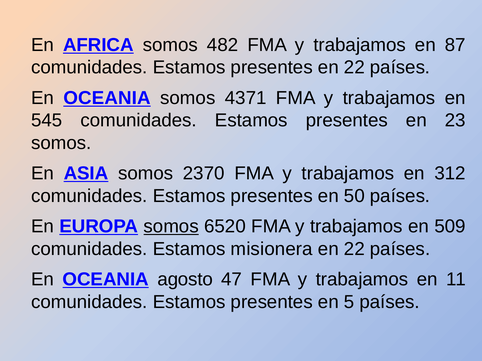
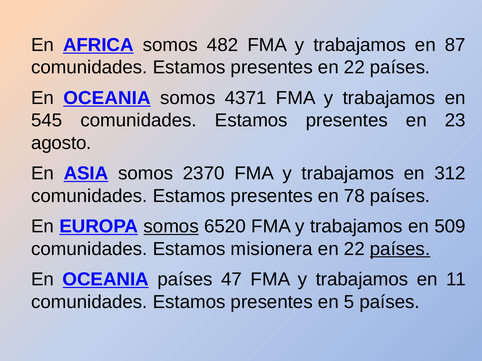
somos at (61, 143): somos -> agosto
50: 50 -> 78
países at (400, 249) underline: none -> present
OCEANIA agosto: agosto -> países
